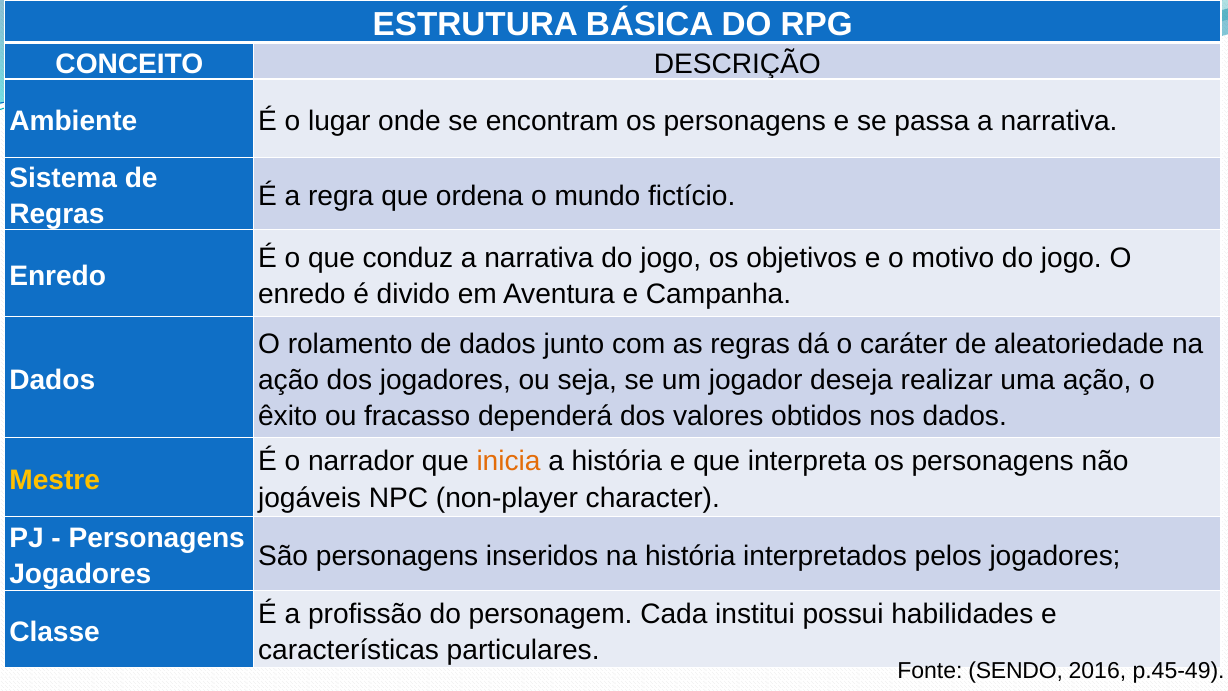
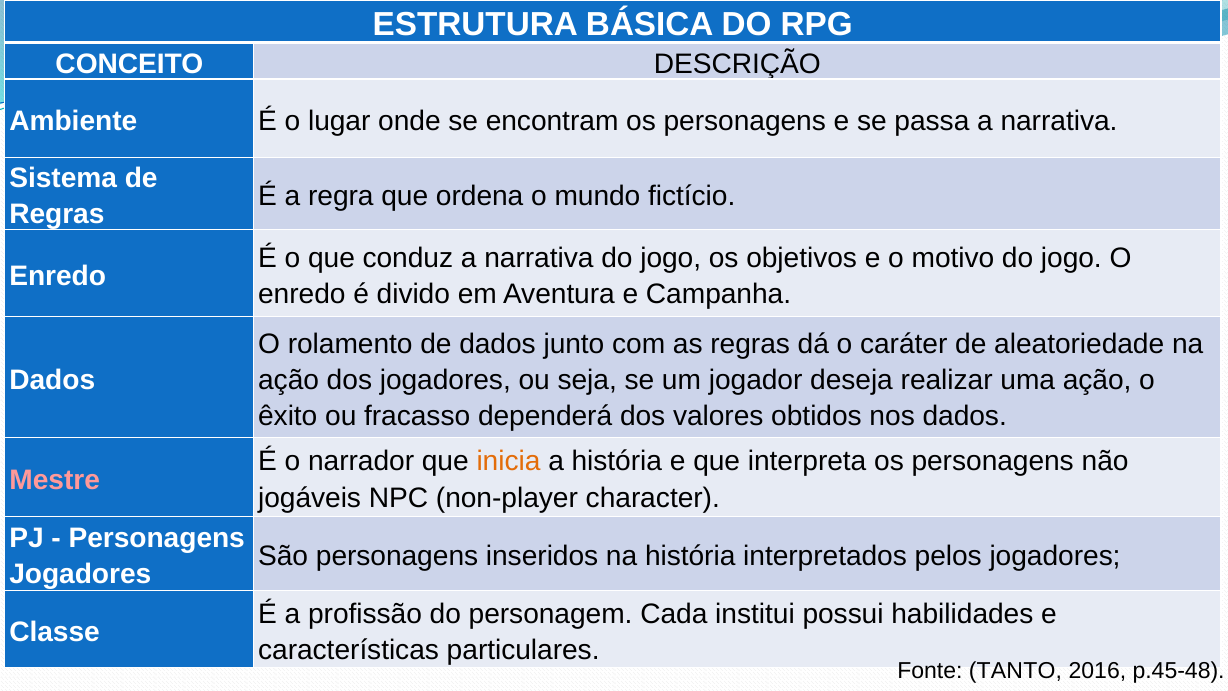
Mestre colour: yellow -> pink
SENDO: SENDO -> TANTO
p.45-49: p.45-49 -> p.45-48
